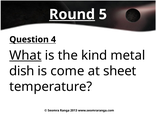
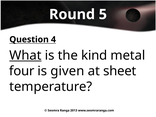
Round underline: present -> none
dish: dish -> four
come: come -> given
